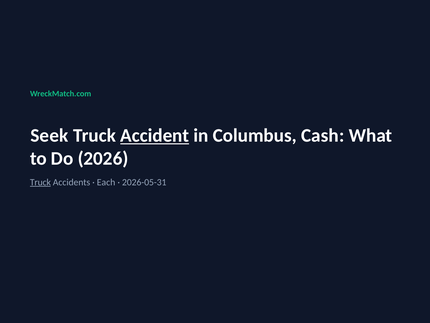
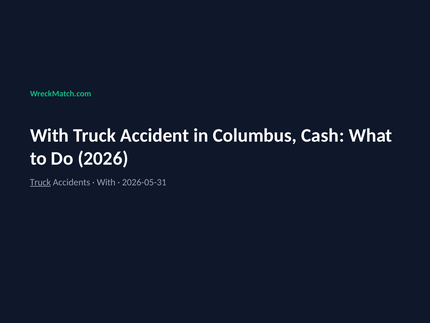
Seek at (49, 135): Seek -> With
Accident underline: present -> none
Each at (106, 182): Each -> With
